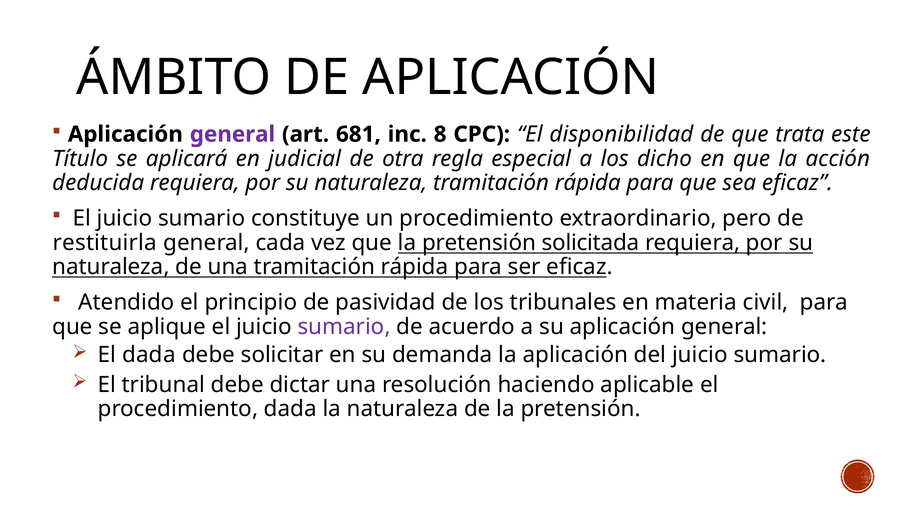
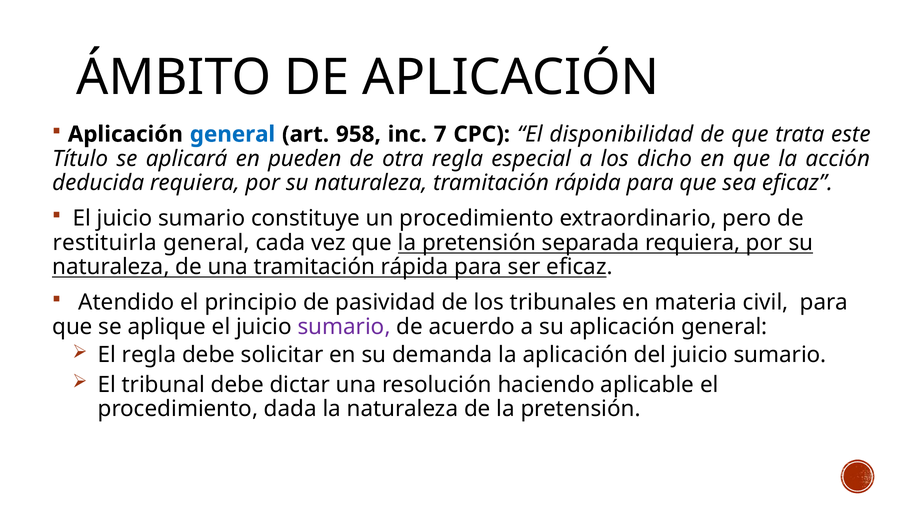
general at (232, 134) colour: purple -> blue
681: 681 -> 958
8: 8 -> 7
judicial: judicial -> pueden
solicitada: solicitada -> separada
El dada: dada -> regla
